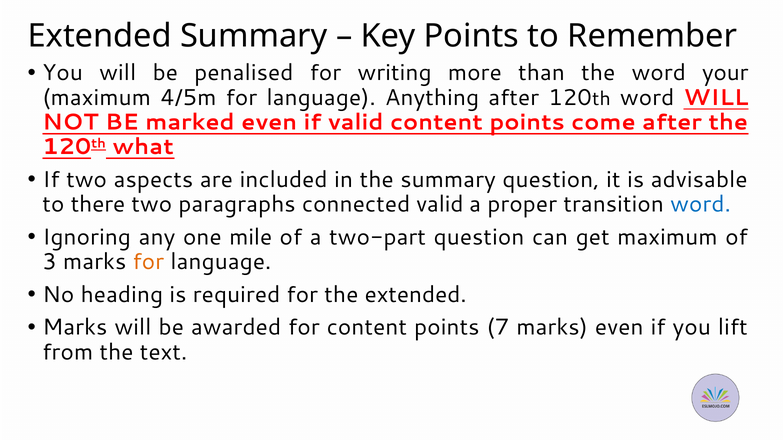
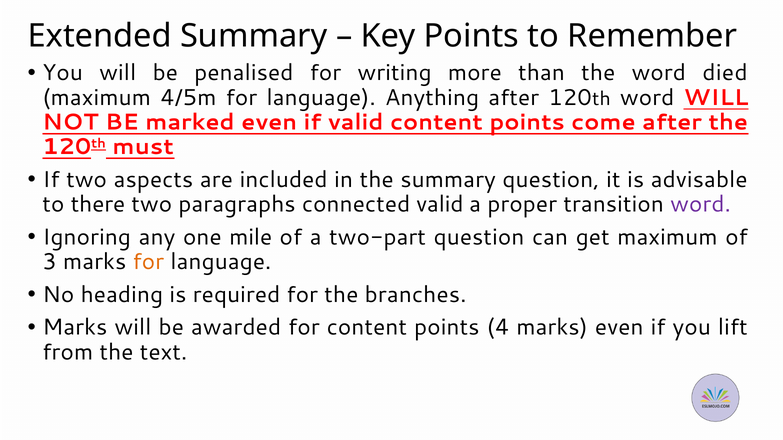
your: your -> died
what: what -> must
word at (701, 205) colour: blue -> purple
the extended: extended -> branches
7: 7 -> 4
